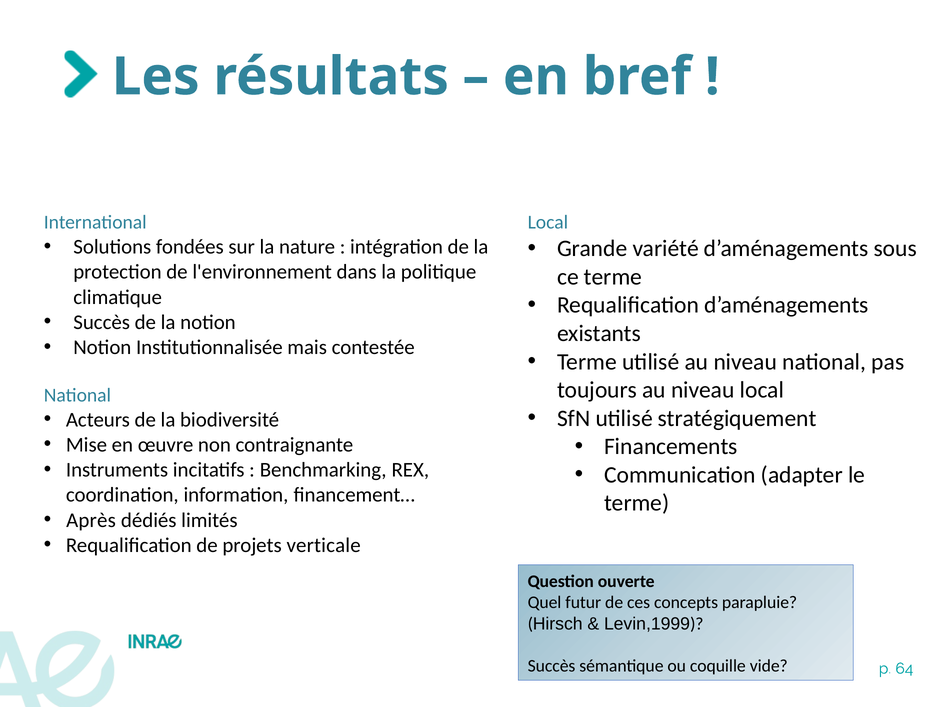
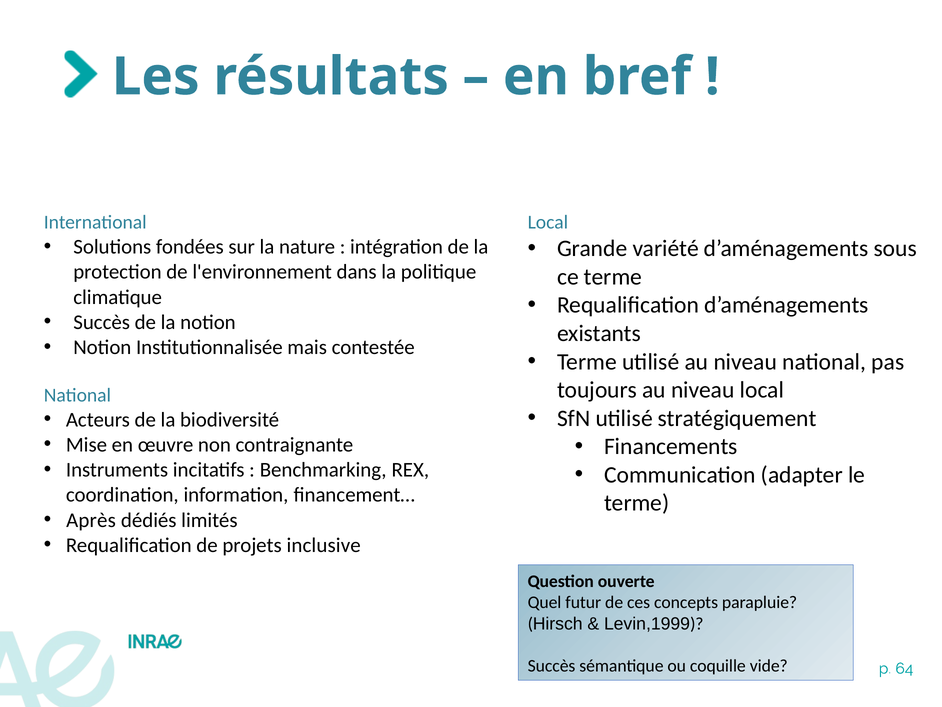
verticale: verticale -> inclusive
